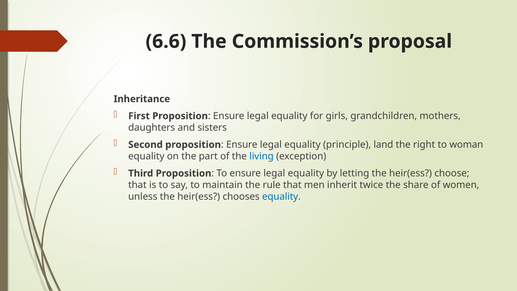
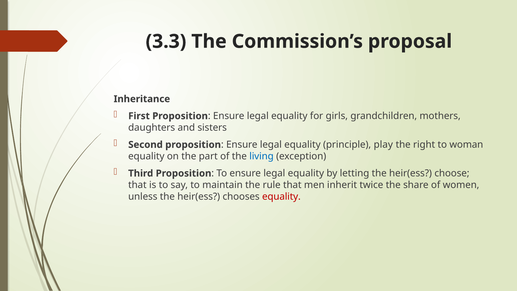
6.6: 6.6 -> 3.3
land: land -> play
equality at (281, 197) colour: blue -> red
